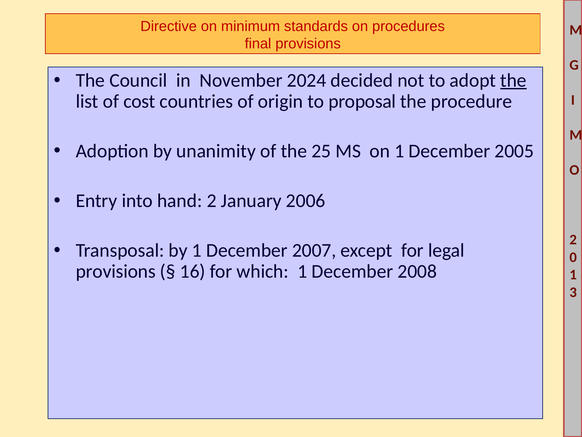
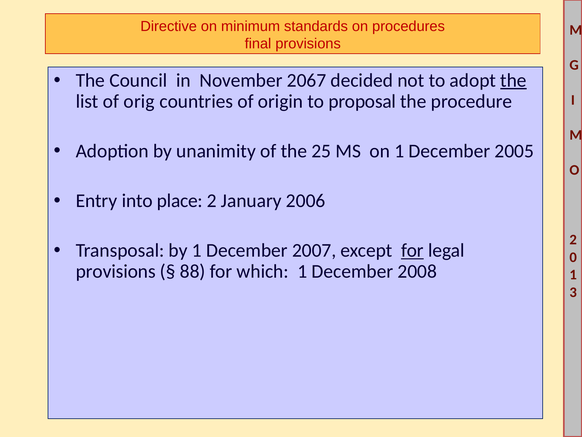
2024: 2024 -> 2067
cost: cost -> orig
hand: hand -> place
for at (412, 250) underline: none -> present
16: 16 -> 88
